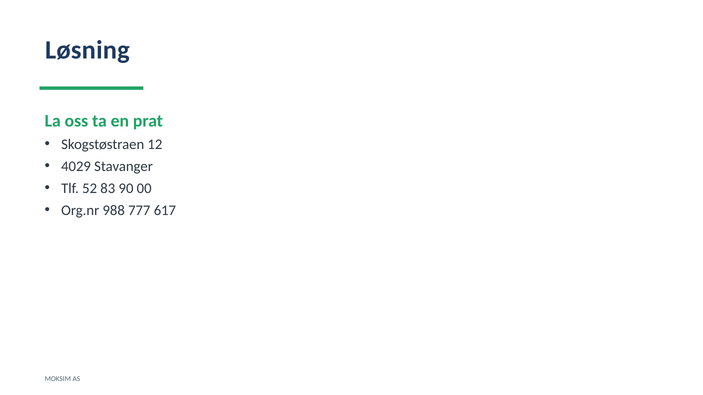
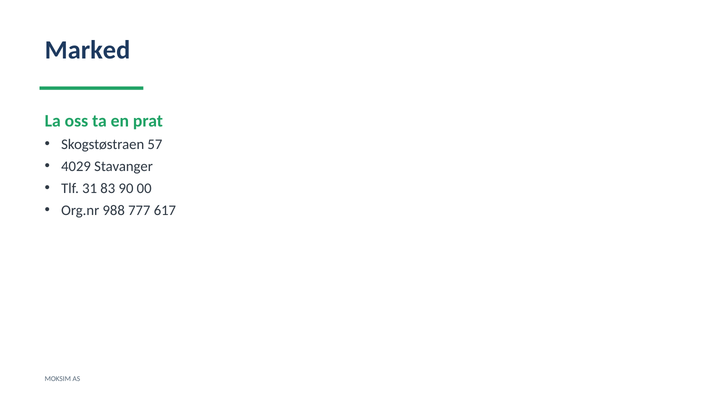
Løsning: Løsning -> Marked
12: 12 -> 57
52: 52 -> 31
